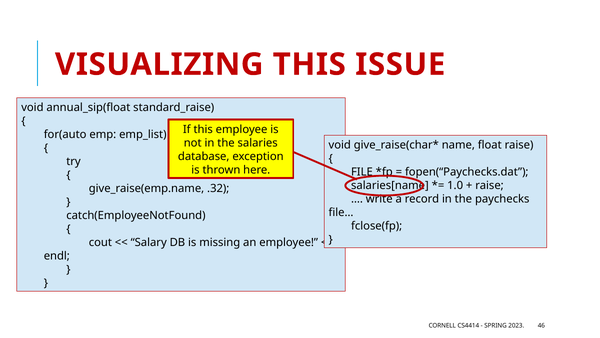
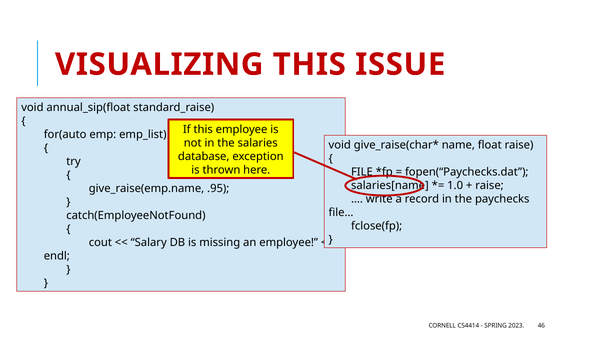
.32: .32 -> .95
